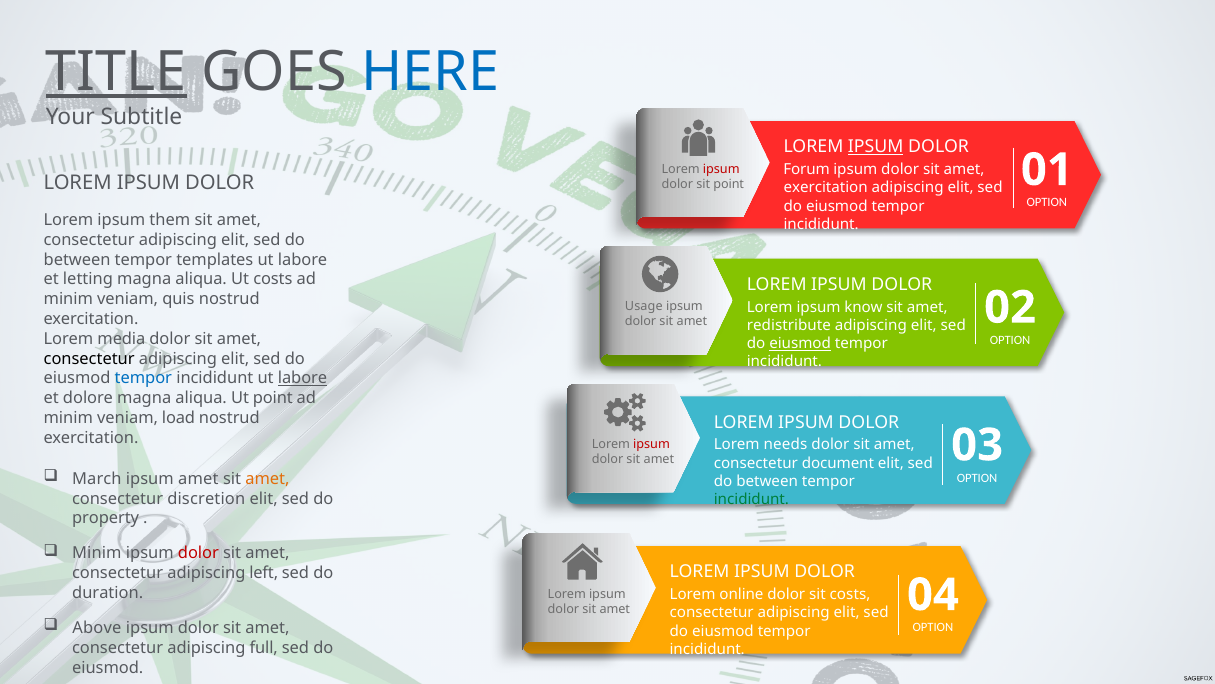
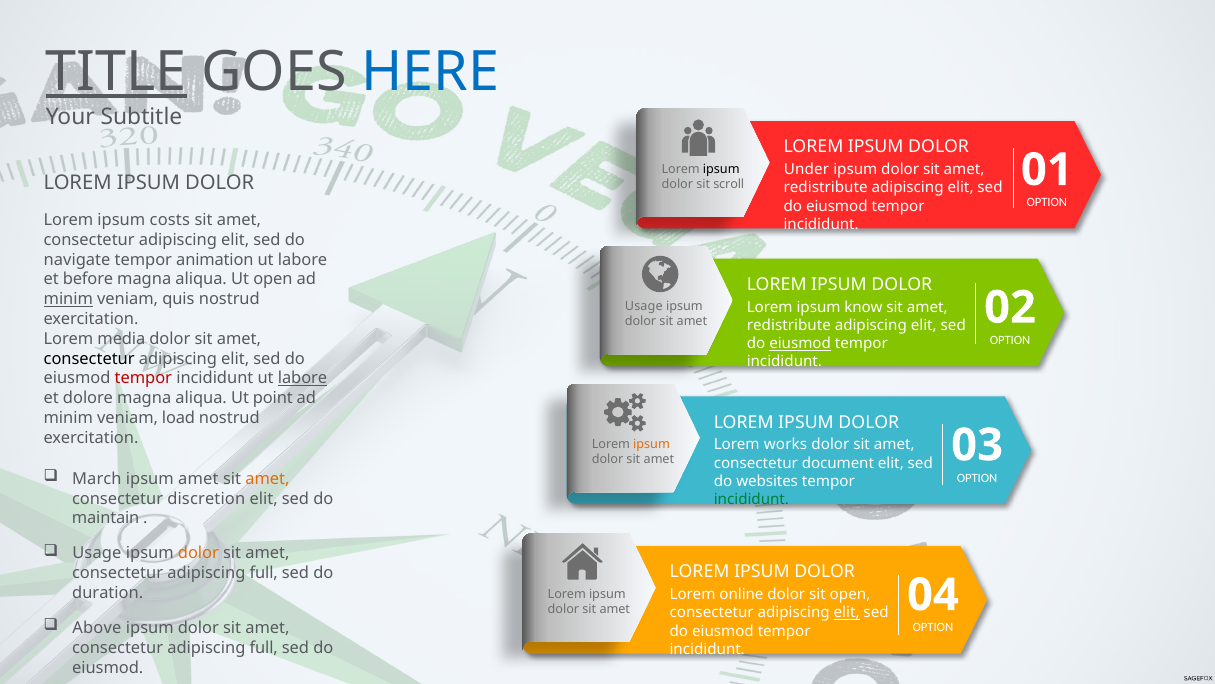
IPSUM at (876, 147) underline: present -> none
ipsum at (721, 169) colour: red -> black
Forum: Forum -> Under
sit point: point -> scroll
exercitation at (826, 188): exercitation -> redistribute
them: them -> costs
between at (77, 260): between -> navigate
templates: templates -> animation
letting: letting -> before
Ut costs: costs -> open
minim at (68, 299) underline: none -> present
tempor at (143, 378) colour: blue -> red
ipsum at (652, 444) colour: red -> orange
needs: needs -> works
between at (767, 481): between -> websites
property: property -> maintain
Minim at (97, 553): Minim -> Usage
dolor at (198, 553) colour: red -> orange
left at (264, 573): left -> full
sit costs: costs -> open
elit at (847, 612) underline: none -> present
